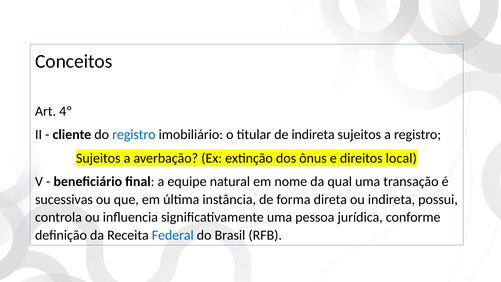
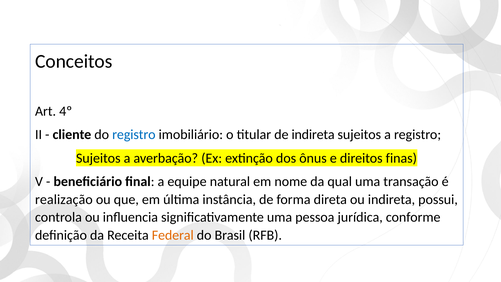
local: local -> finas
sucessivas: sucessivas -> realização
Federal colour: blue -> orange
